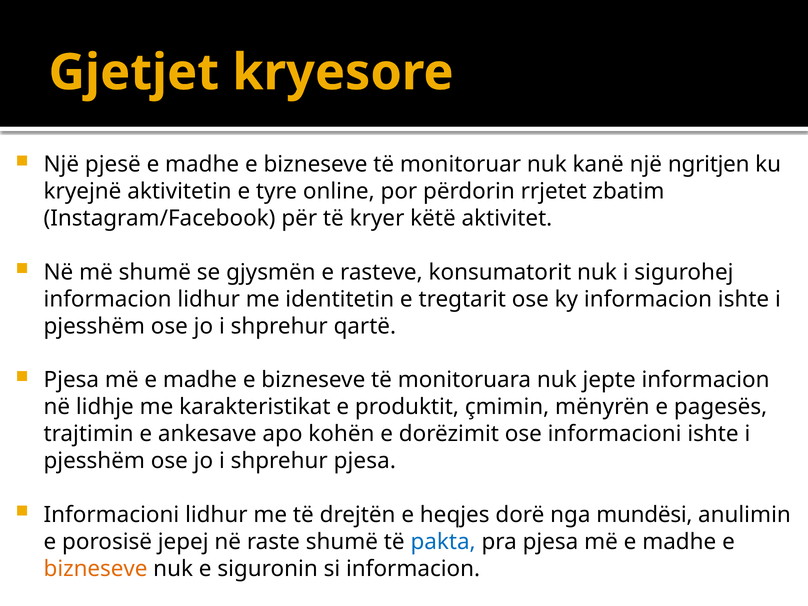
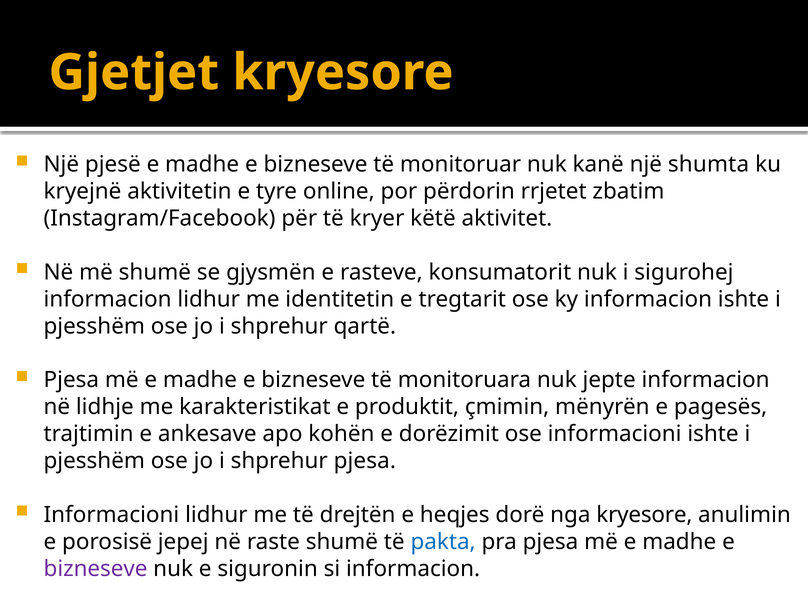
ngritjen: ngritjen -> shumta
nga mundësi: mundësi -> kryesore
bizneseve at (96, 569) colour: orange -> purple
